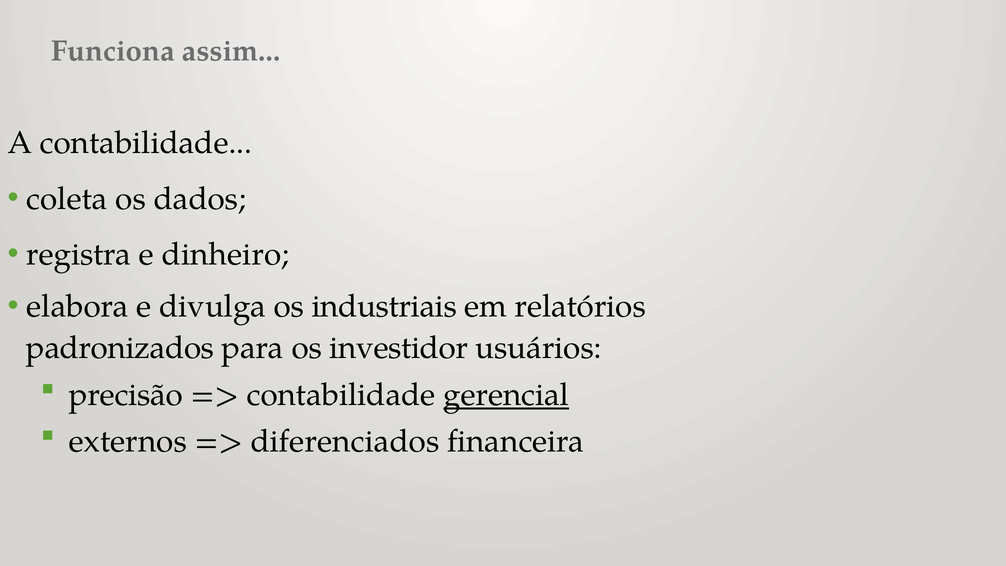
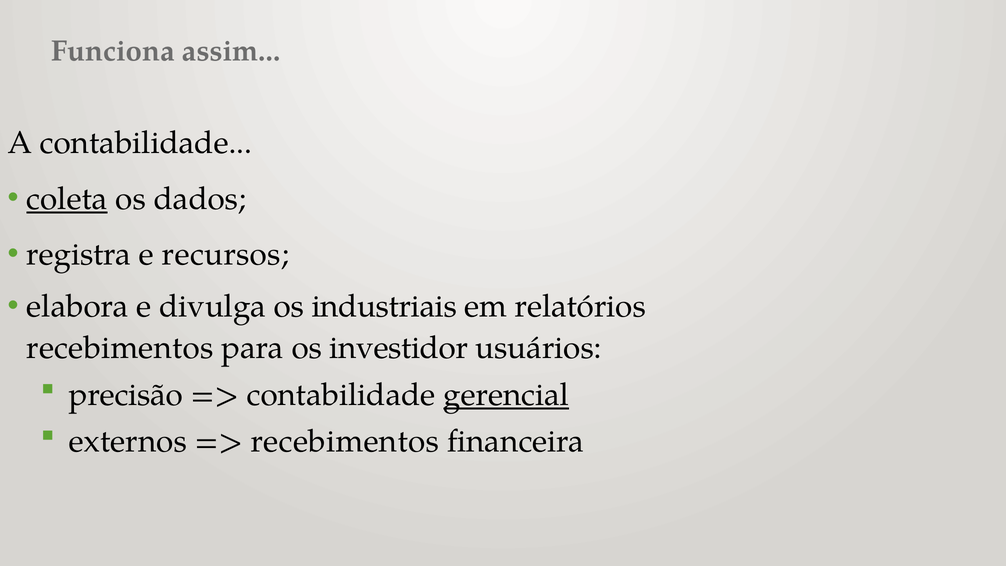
coleta underline: none -> present
dinheiro: dinheiro -> recursos
padronizados at (120, 348): padronizados -> recebimentos
diferenciados at (345, 441): diferenciados -> recebimentos
